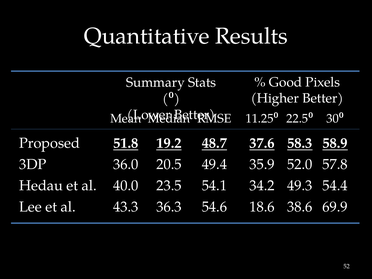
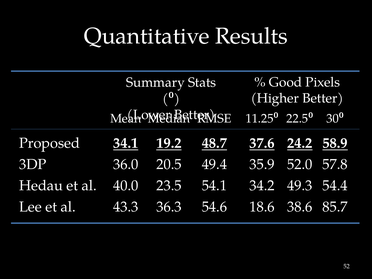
51.8: 51.8 -> 34.1
58.3: 58.3 -> 24.2
69.9: 69.9 -> 85.7
